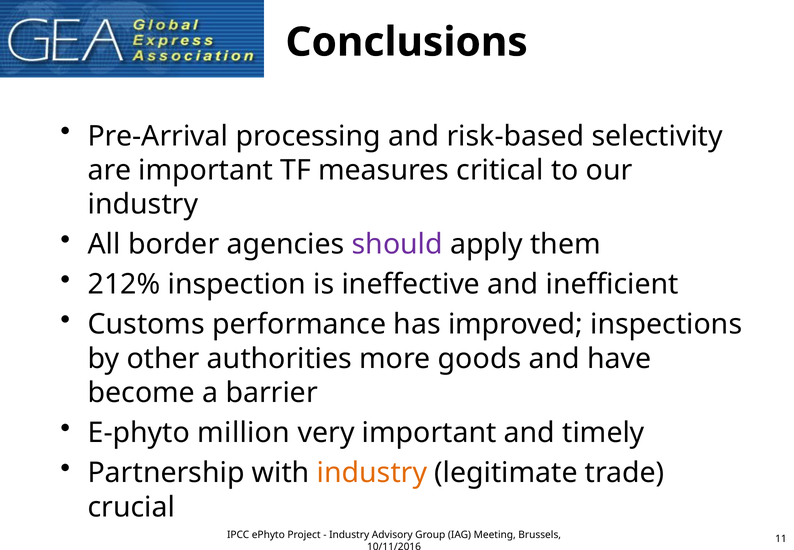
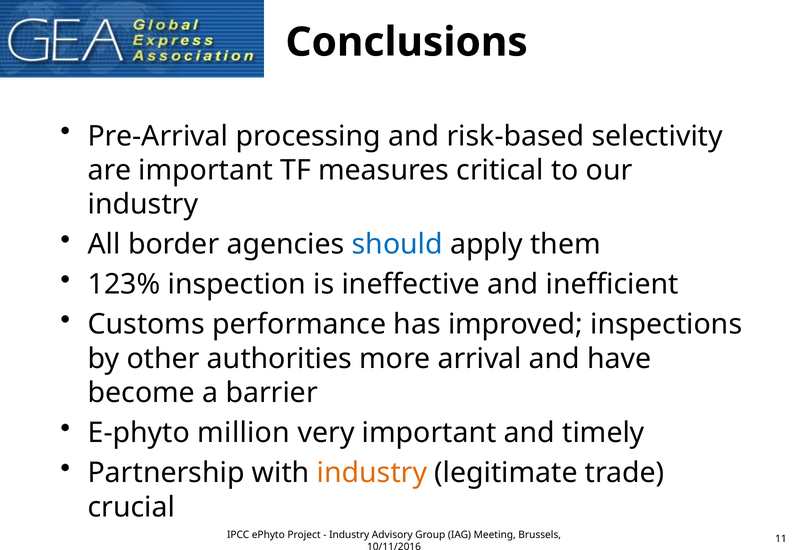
should colour: purple -> blue
212%: 212% -> 123%
goods: goods -> arrival
